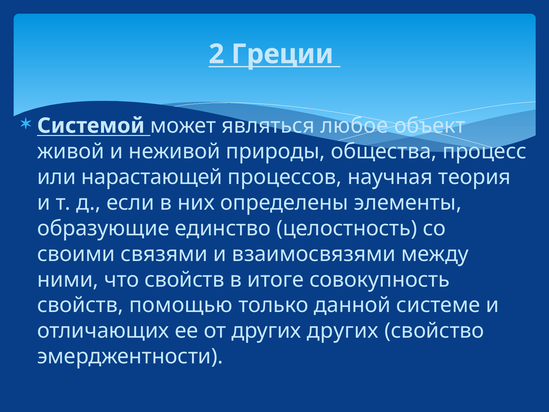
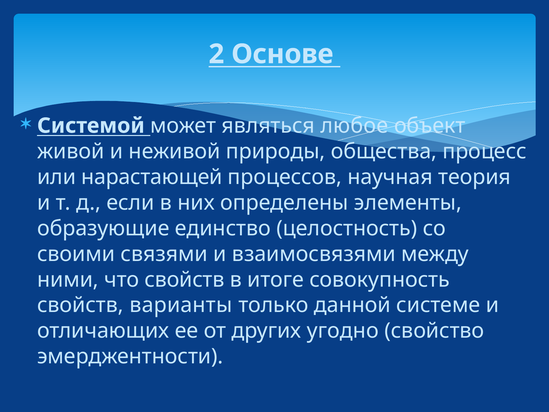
Греции: Греции -> Основе
помощью: помощью -> варианты
других других: других -> угодно
